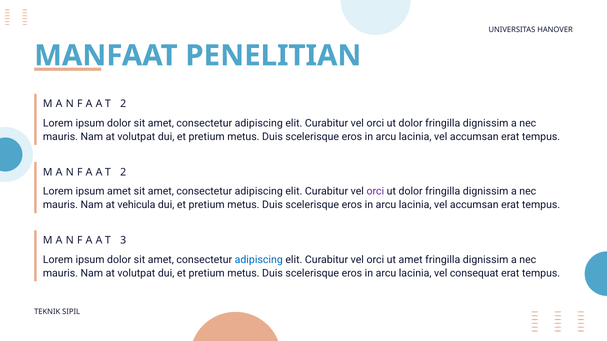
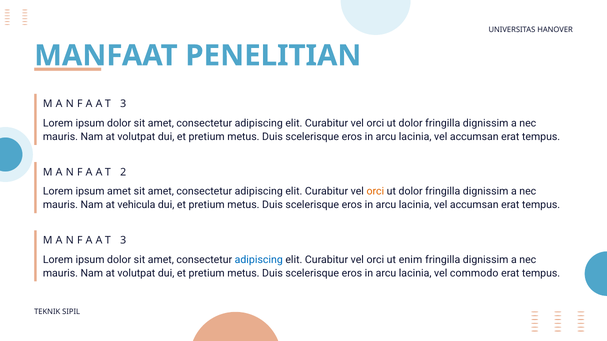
2 at (123, 104): 2 -> 3
orci at (375, 192) colour: purple -> orange
ut amet: amet -> enim
consequat: consequat -> commodo
